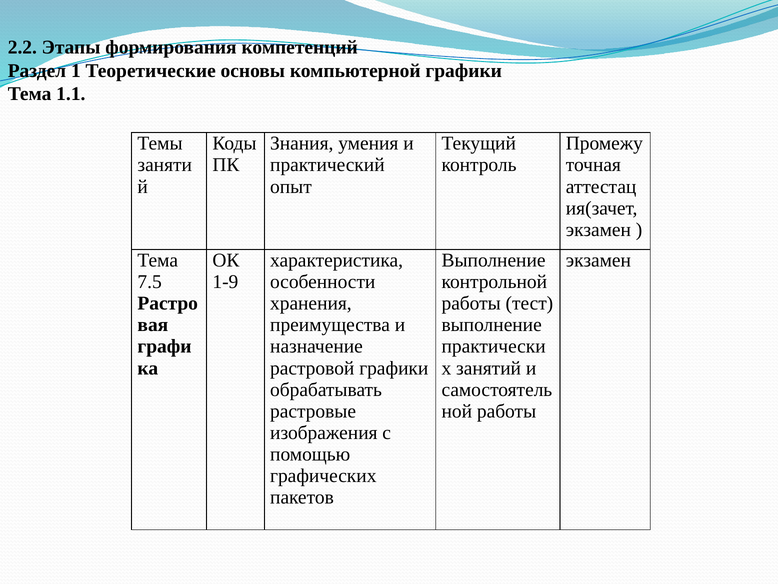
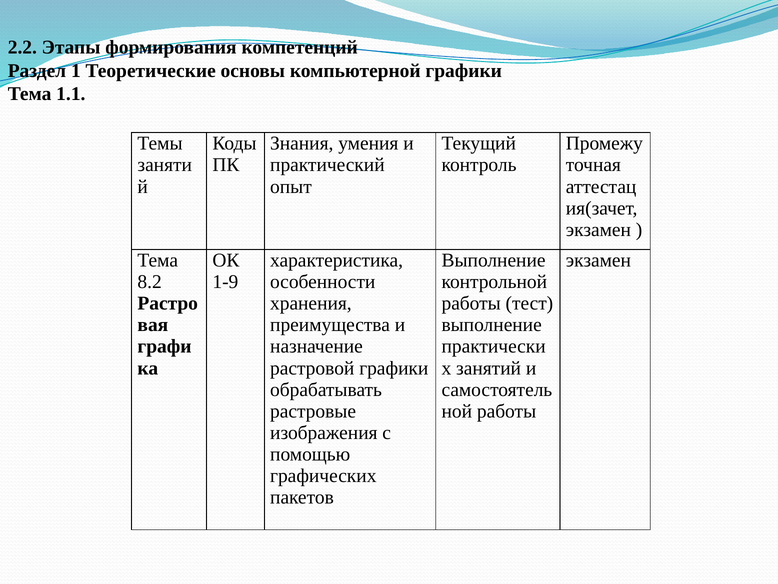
7.5: 7.5 -> 8.2
